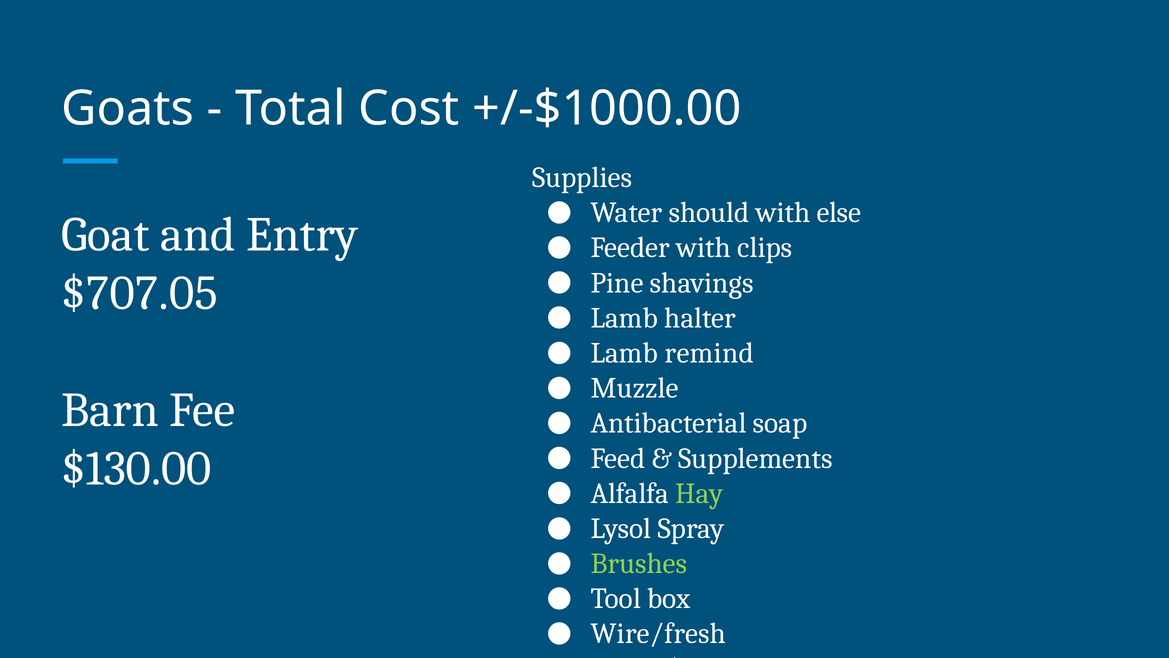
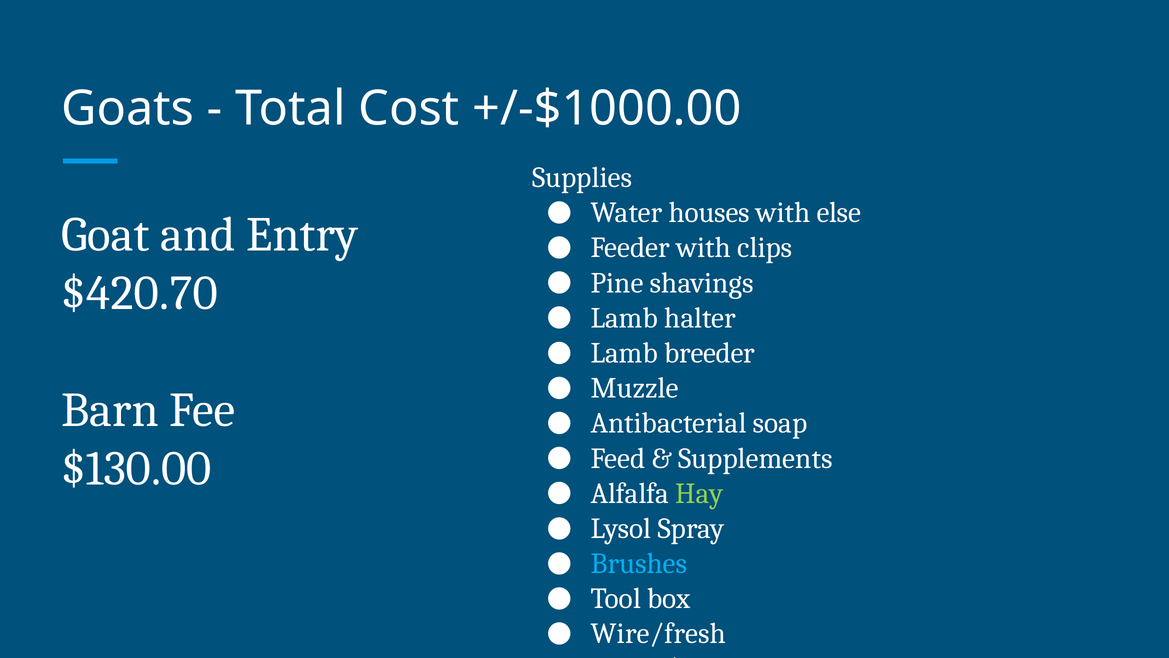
should: should -> houses
$707.05: $707.05 -> $420.70
remind: remind -> breeder
Brushes colour: light green -> light blue
